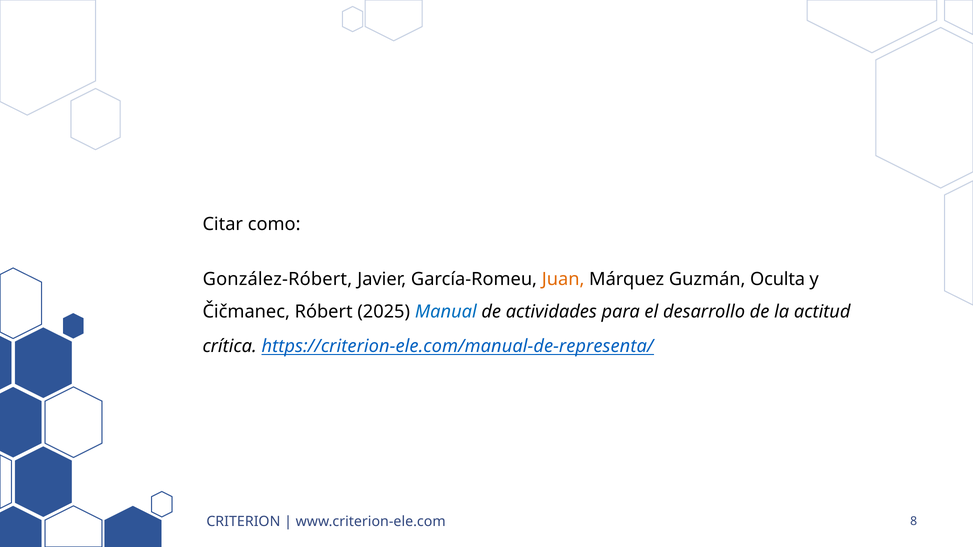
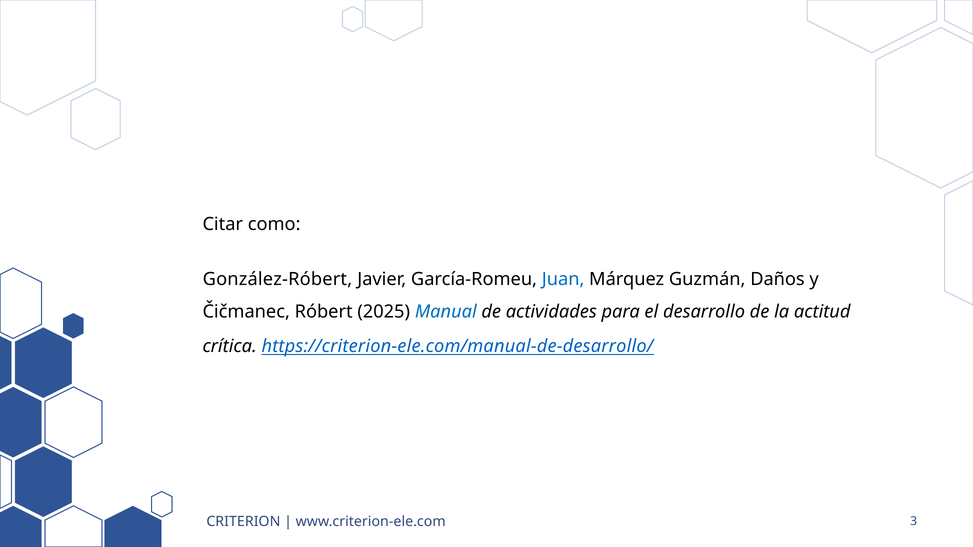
Juan colour: orange -> blue
Oculta: Oculta -> Daños
https://criterion-ele.com/manual-de-representa/: https://criterion-ele.com/manual-de-representa/ -> https://criterion-ele.com/manual-de-desarrollo/
8: 8 -> 3
